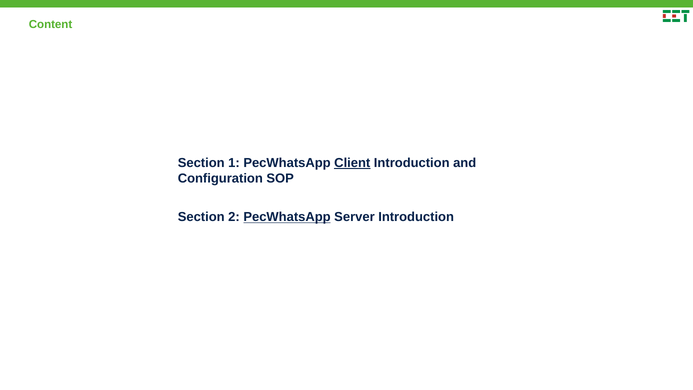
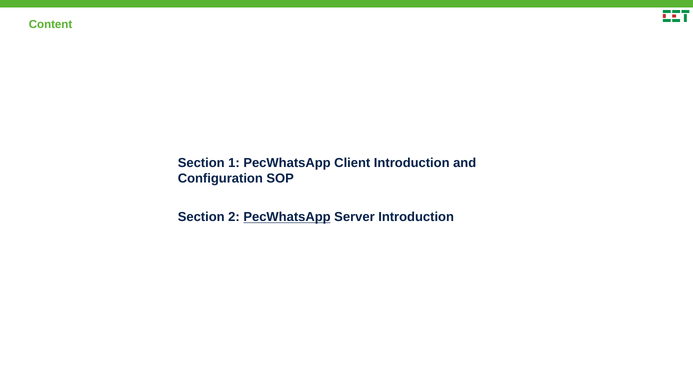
Client underline: present -> none
